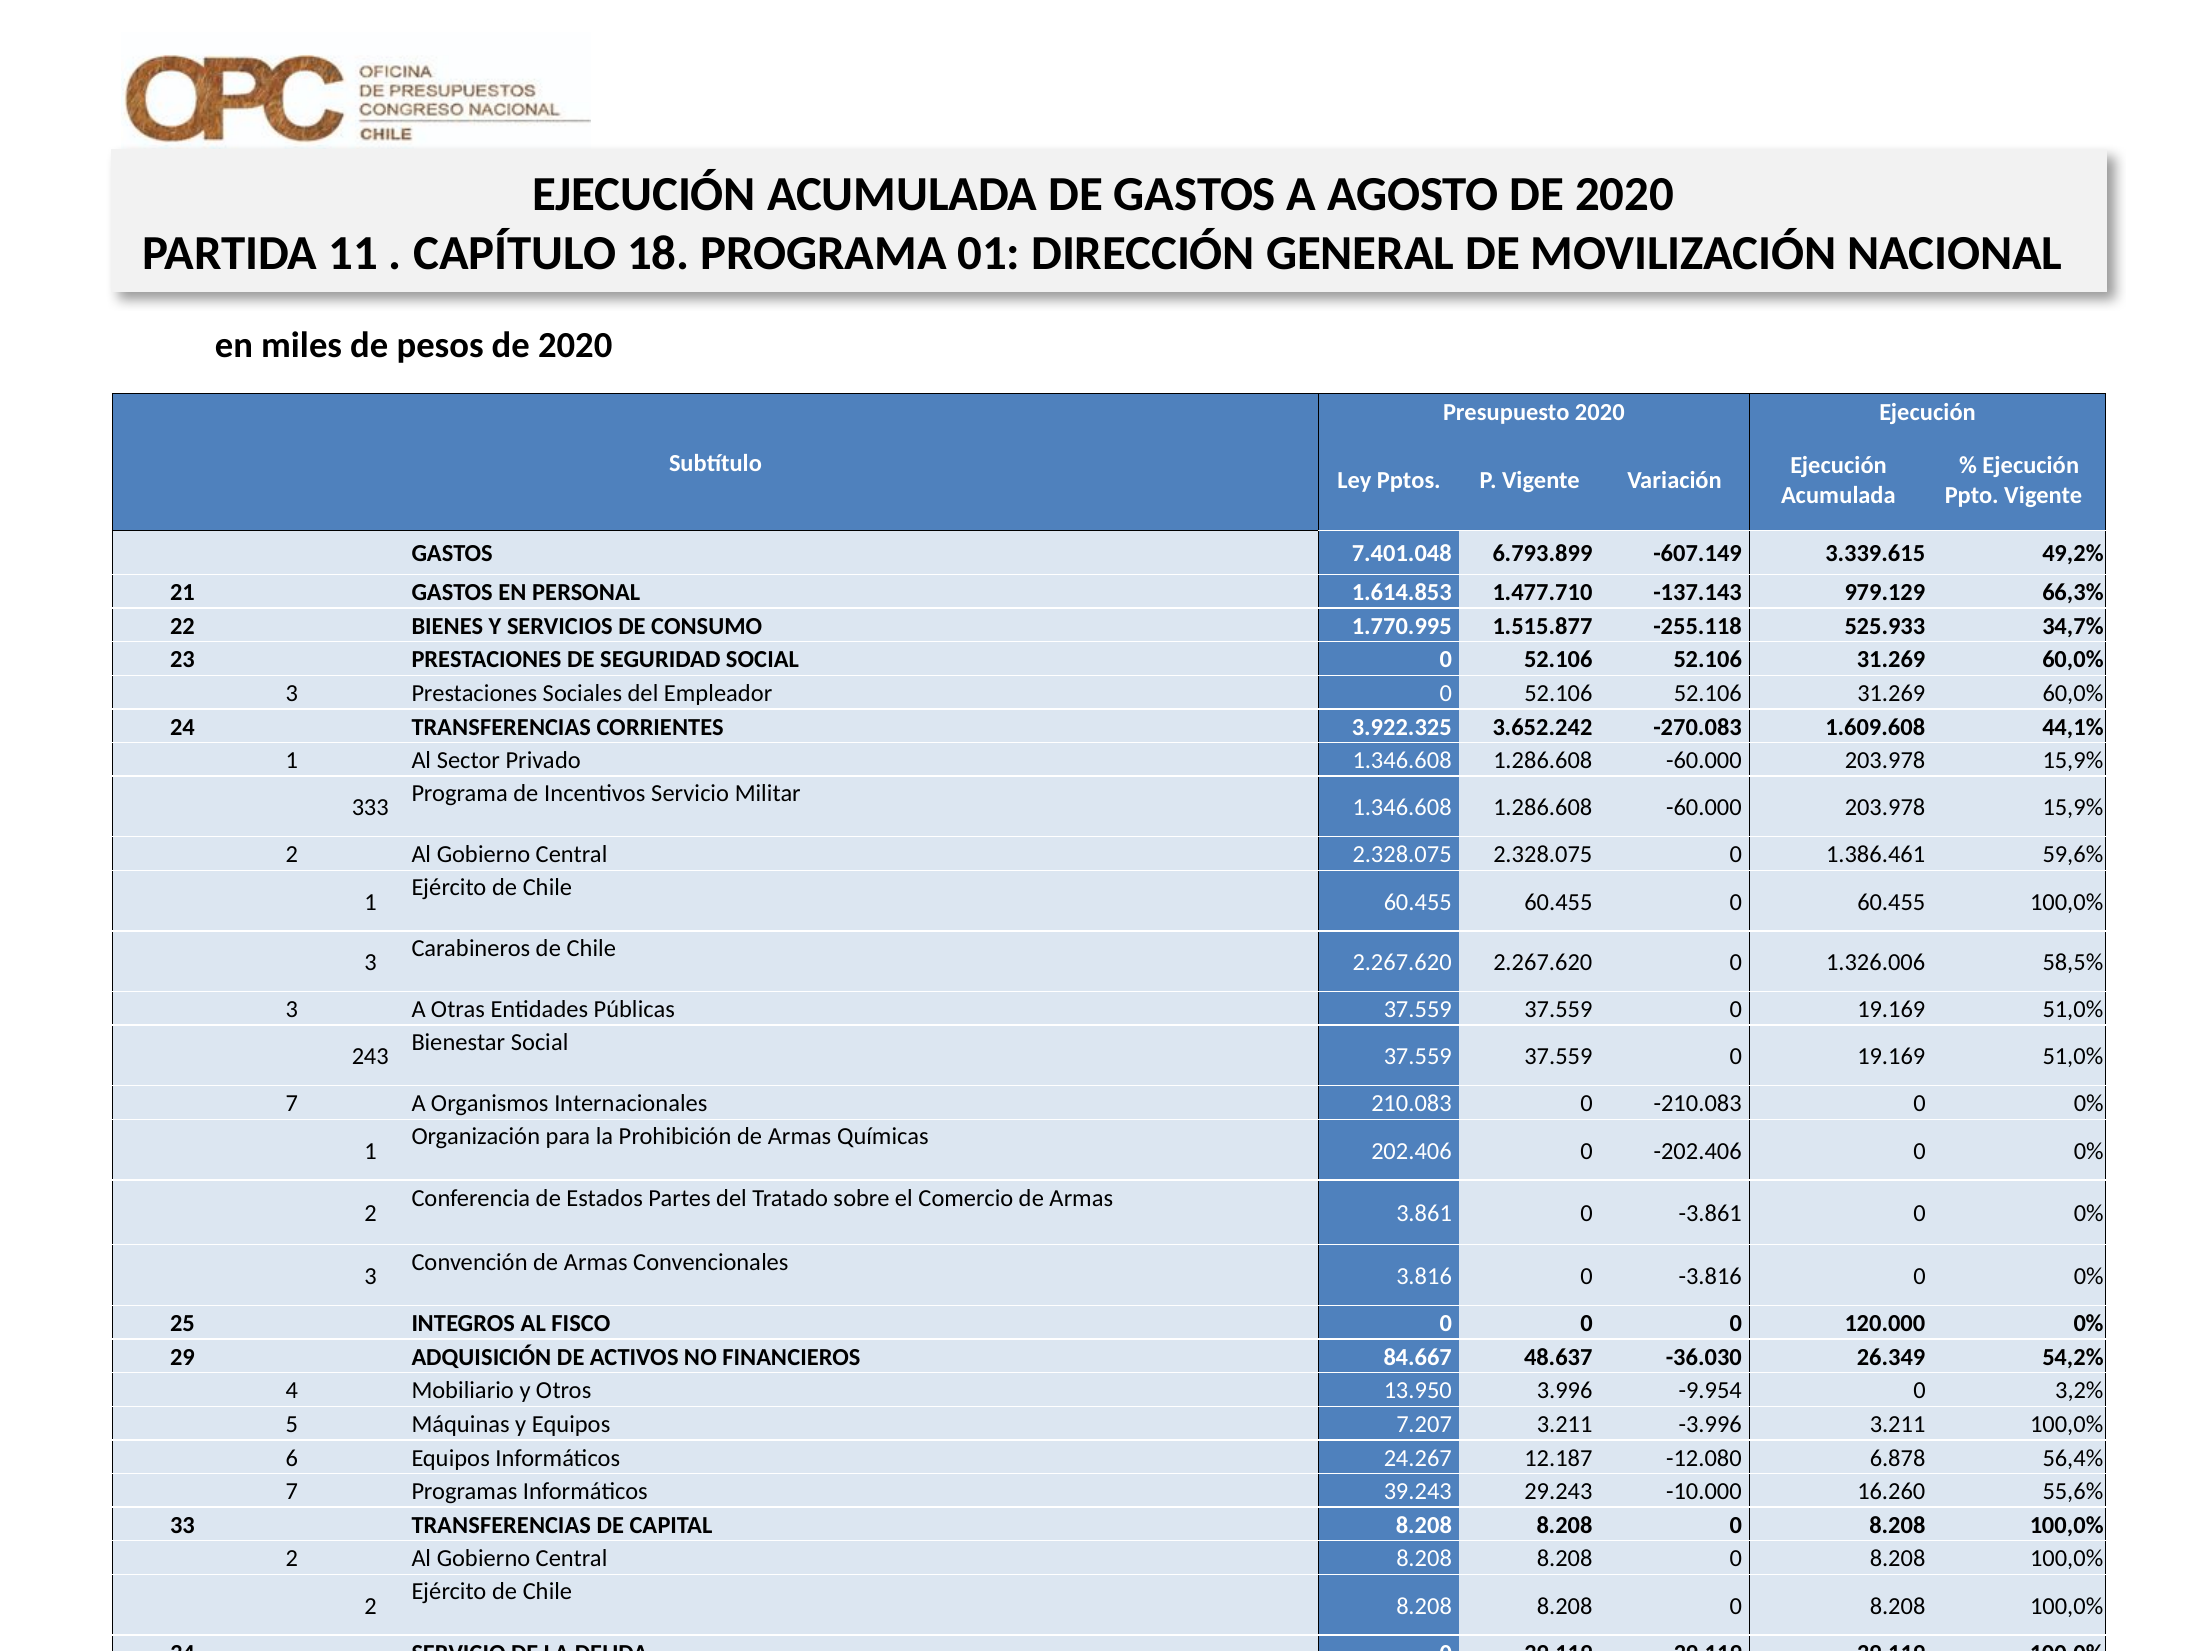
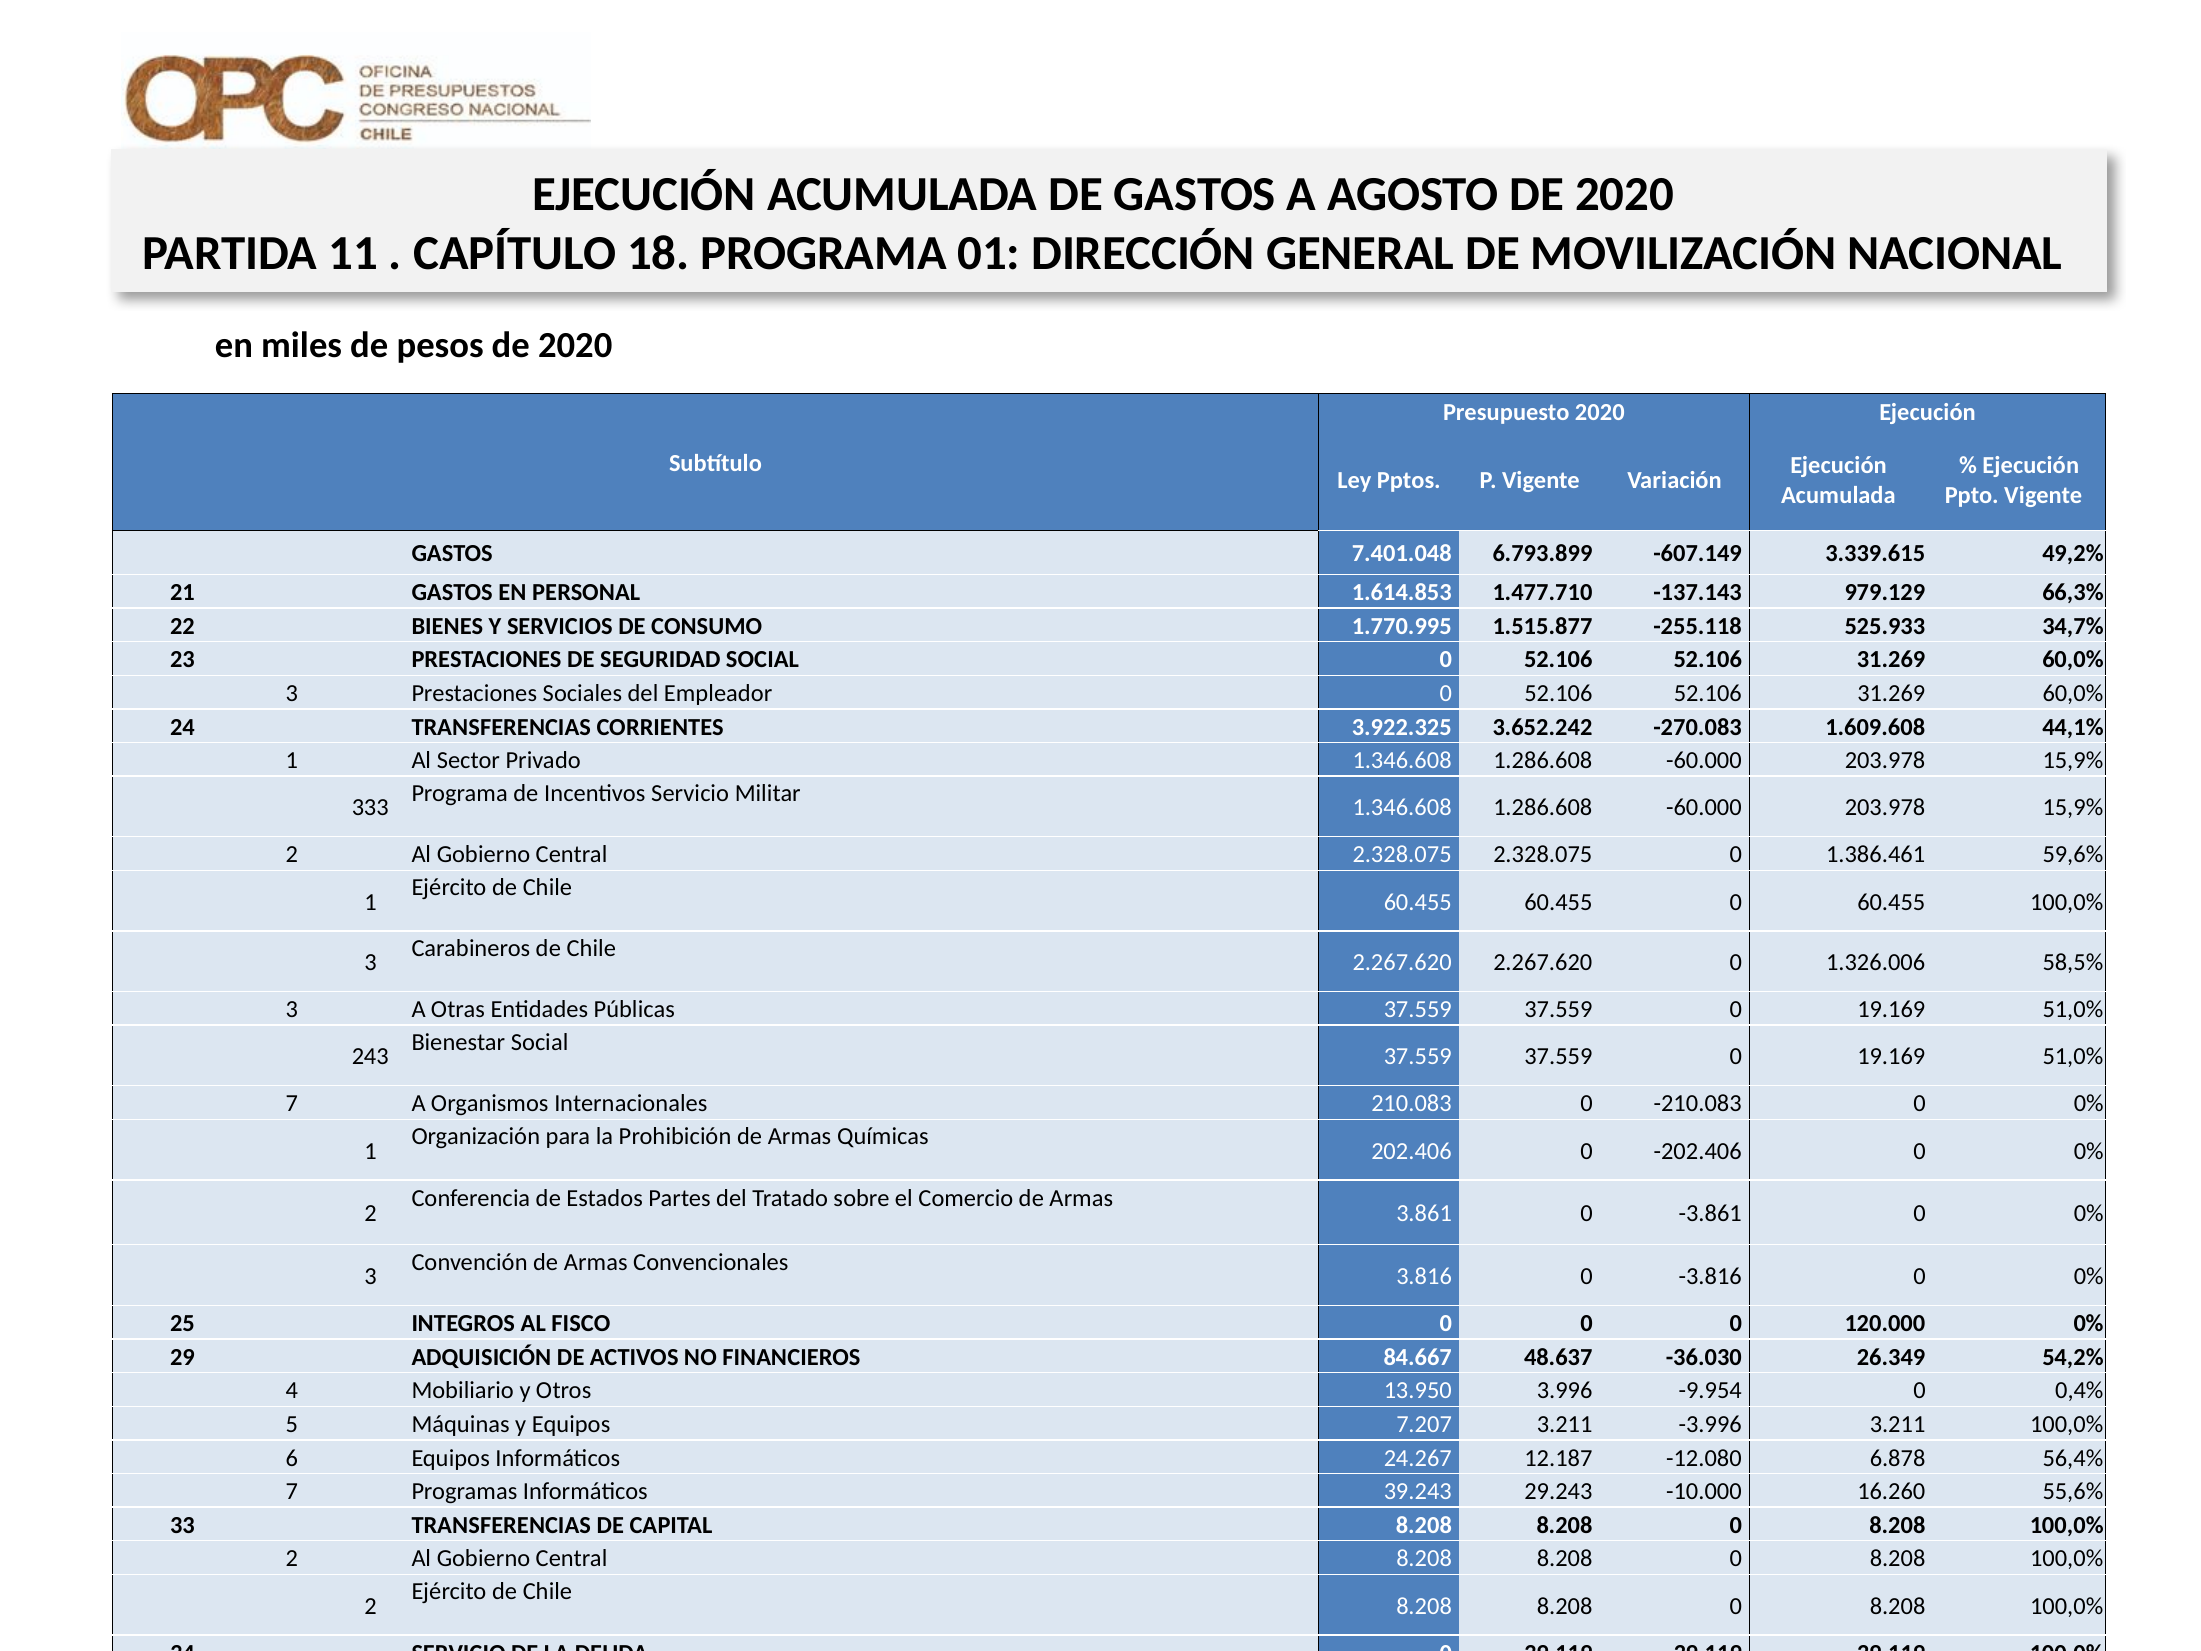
3,2%: 3,2% -> 0,4%
